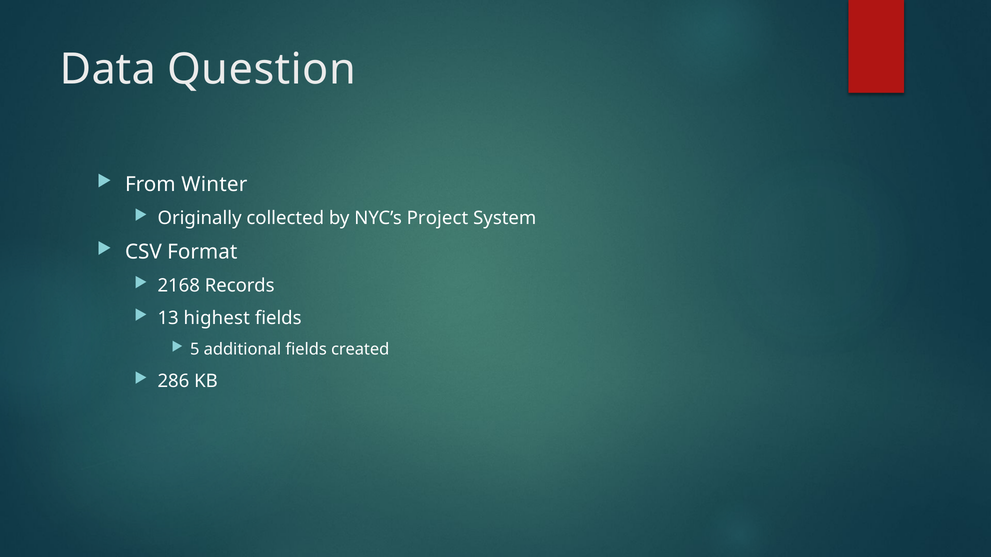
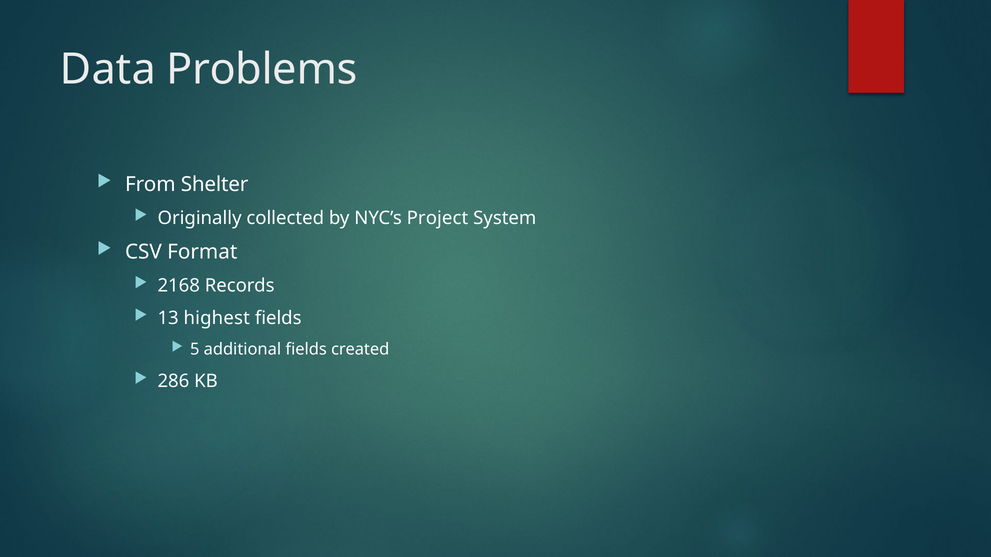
Question: Question -> Problems
Winter: Winter -> Shelter
